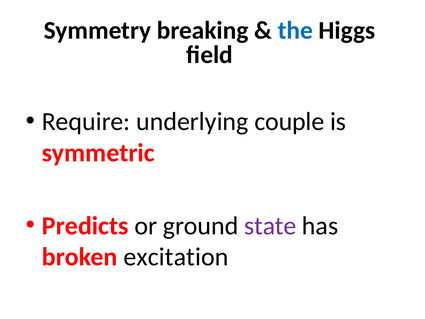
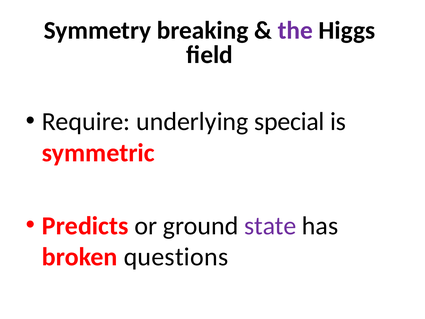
the colour: blue -> purple
couple: couple -> special
excitation: excitation -> questions
